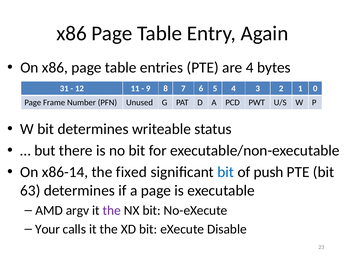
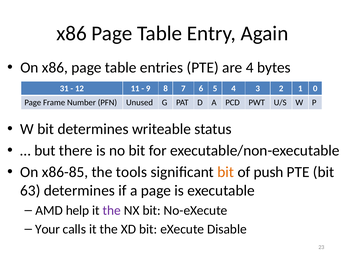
x86-14: x86-14 -> x86-85
fixed: fixed -> tools
bit at (226, 172) colour: blue -> orange
argv: argv -> help
